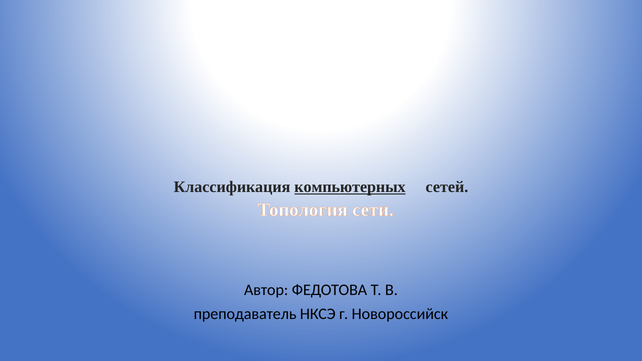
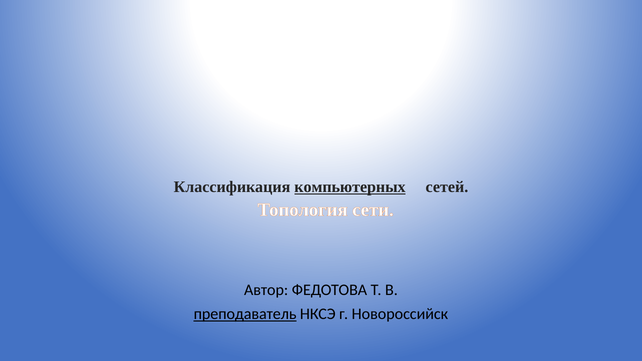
преподаватель underline: none -> present
